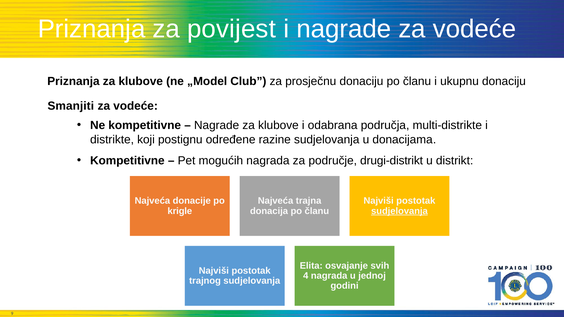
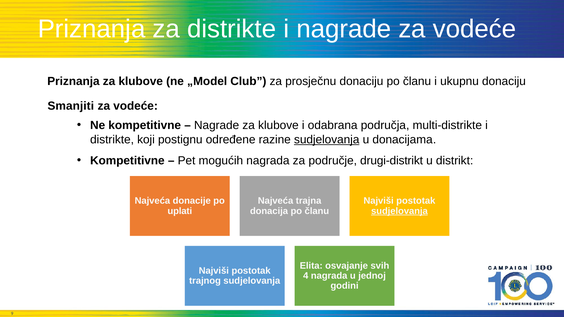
za povijest: povijest -> distrikte
sudjelovanja at (327, 140) underline: none -> present
krigle: krigle -> uplati
